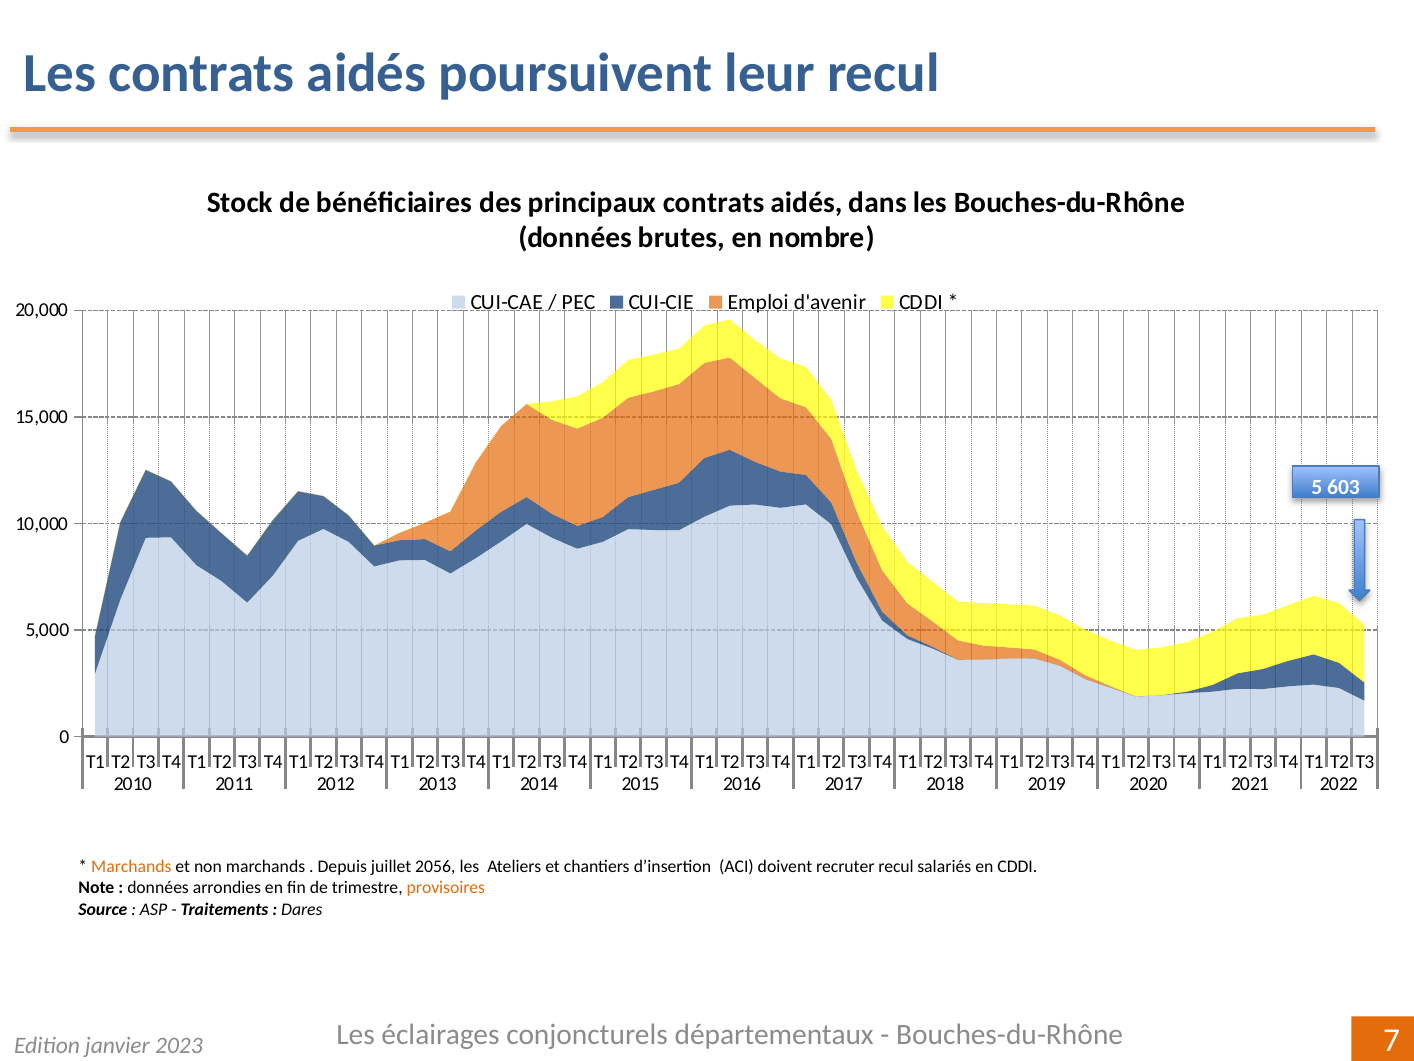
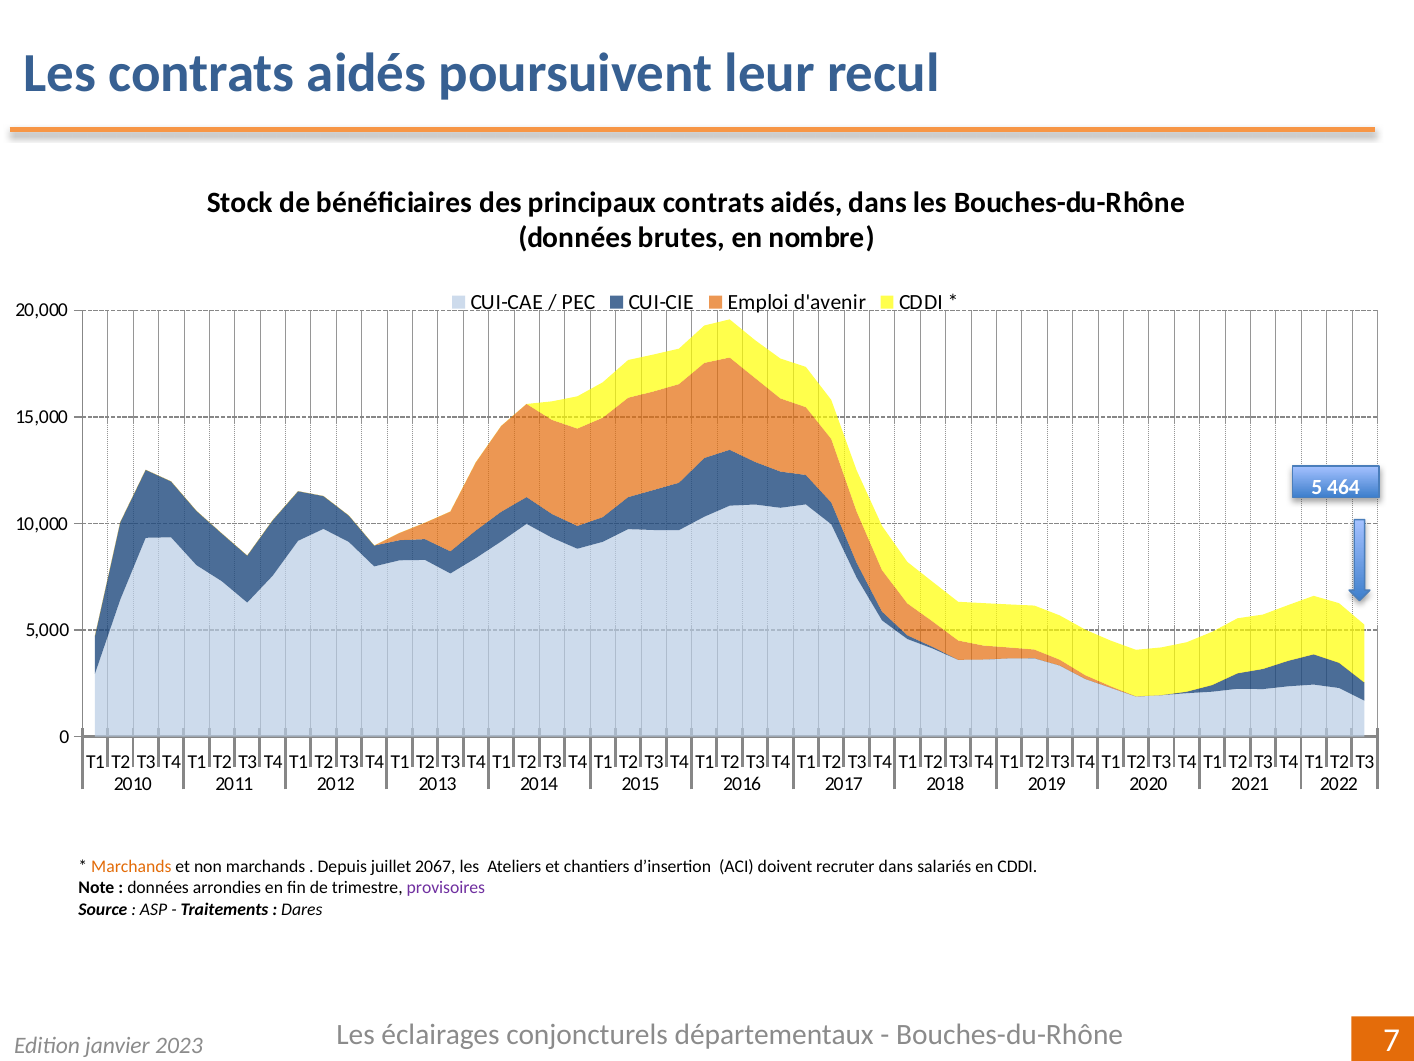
603: 603 -> 464
2056: 2056 -> 2067
recruter recul: recul -> dans
provisoires colour: orange -> purple
